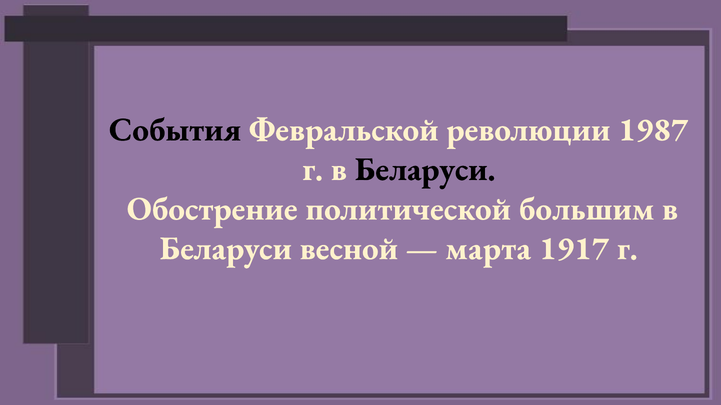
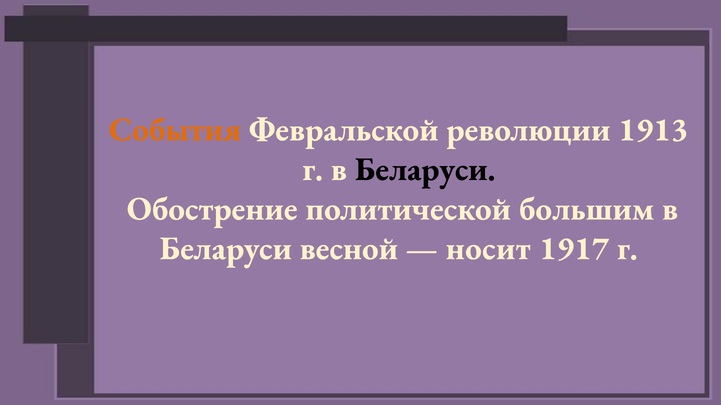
События colour: black -> orange
1987: 1987 -> 1913
марта: марта -> носит
